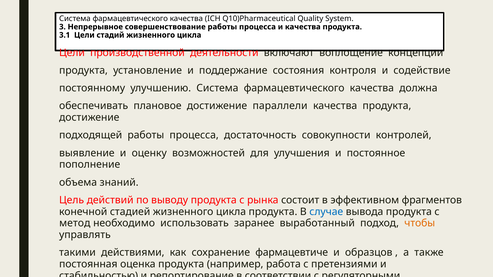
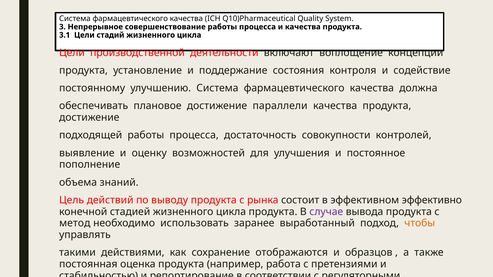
фрагментов: фрагментов -> эффективно
случае colour: blue -> purple
фармацевтиче: фармацевтиче -> отображаются
